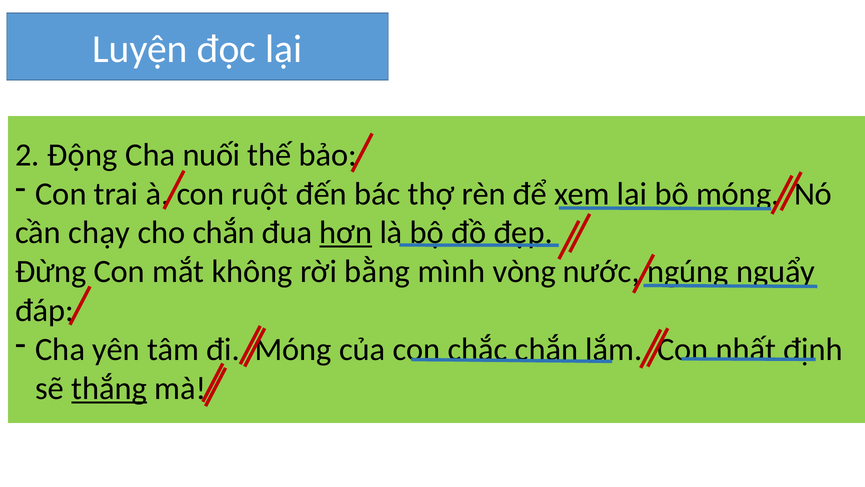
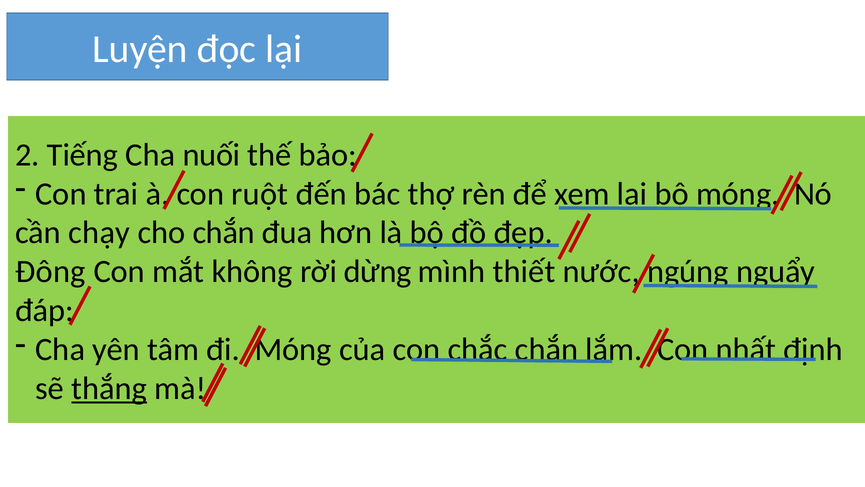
Động: Động -> Tiếng
hơn underline: present -> none
Đừng: Đừng -> Đông
bằng: bằng -> dừng
vòng: vòng -> thiết
